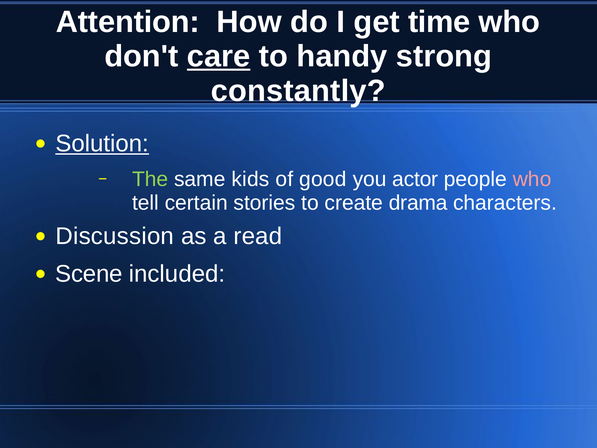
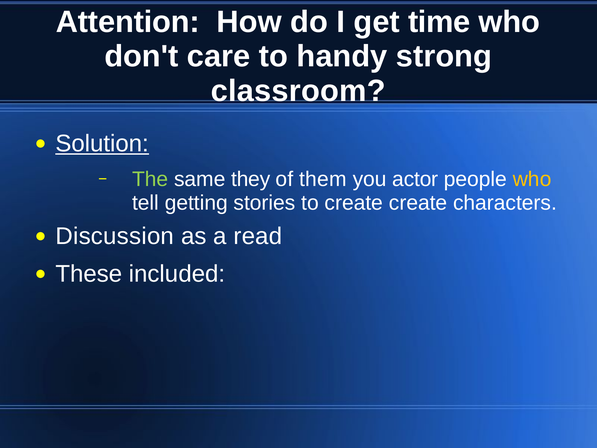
care underline: present -> none
constantly: constantly -> classroom
kids: kids -> they
good: good -> them
who at (532, 179) colour: pink -> yellow
certain: certain -> getting
create drama: drama -> create
Scene: Scene -> These
